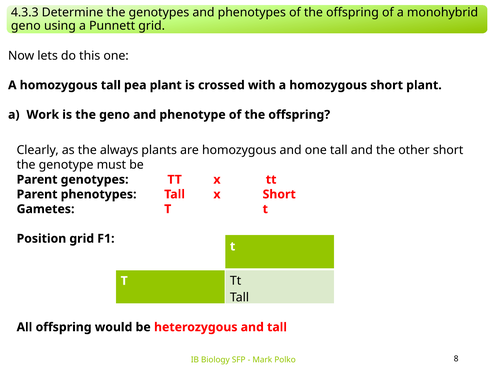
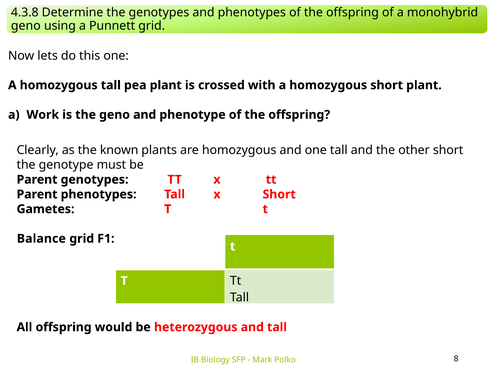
4.3.3: 4.3.3 -> 4.3.8
always: always -> known
Position: Position -> Balance
